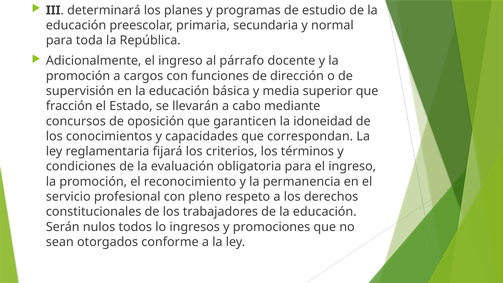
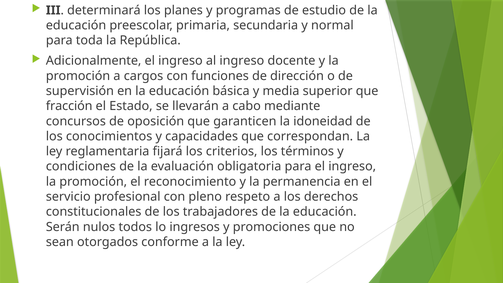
al párrafo: párrafo -> ingreso
